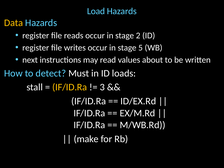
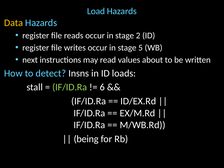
Must: Must -> Insns
IF/ID.Ra at (70, 87) colour: yellow -> light green
3: 3 -> 6
make: make -> being
